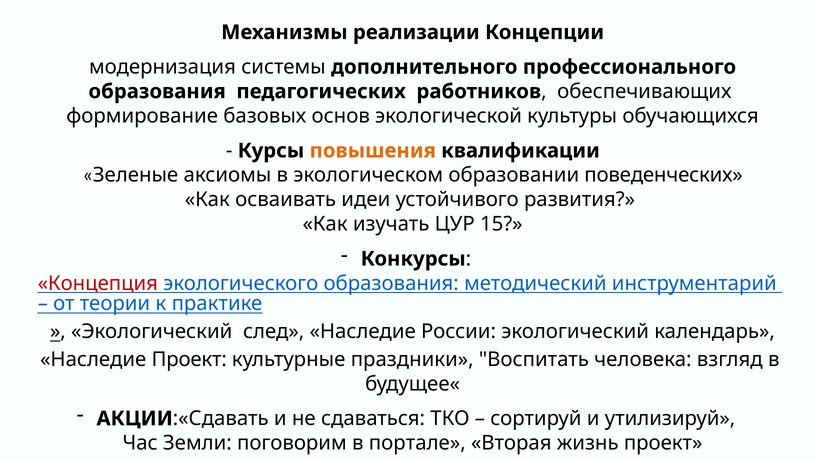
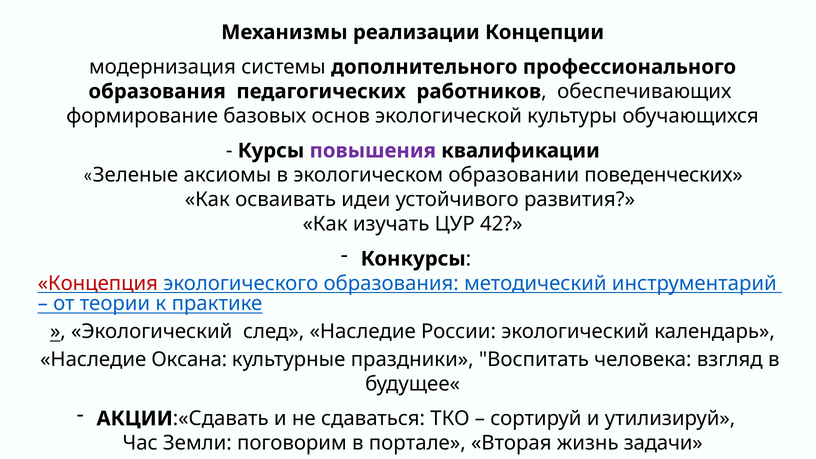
повышения colour: orange -> purple
15: 15 -> 42
Наследие Проект: Проект -> Оксана
жизнь проект: проект -> задачи
